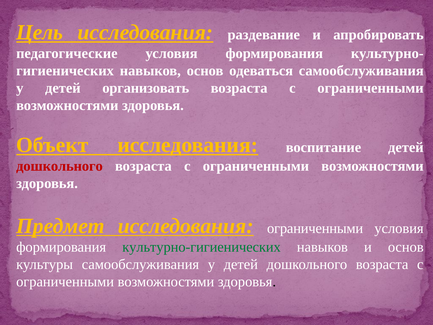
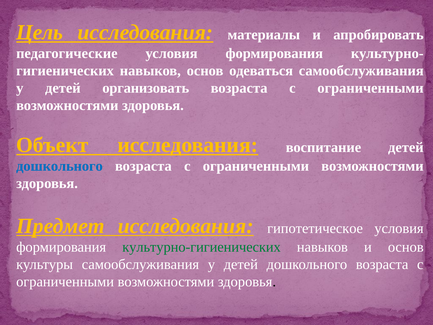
раздевание: раздевание -> материалы
дошкольного at (59, 166) colour: red -> blue
исследования ограниченными: ограниченными -> гипотетическое
